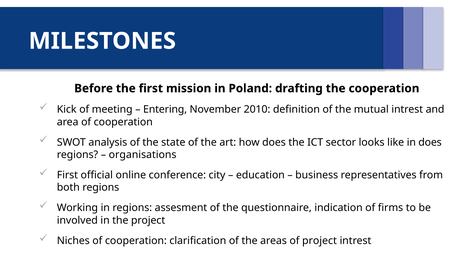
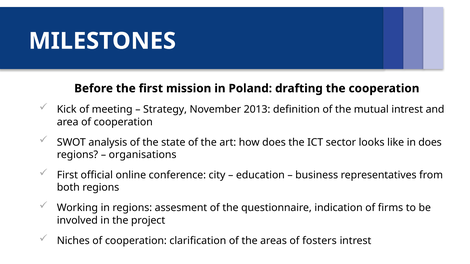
Entering: Entering -> Strategy
2010: 2010 -> 2013
of project: project -> fosters
